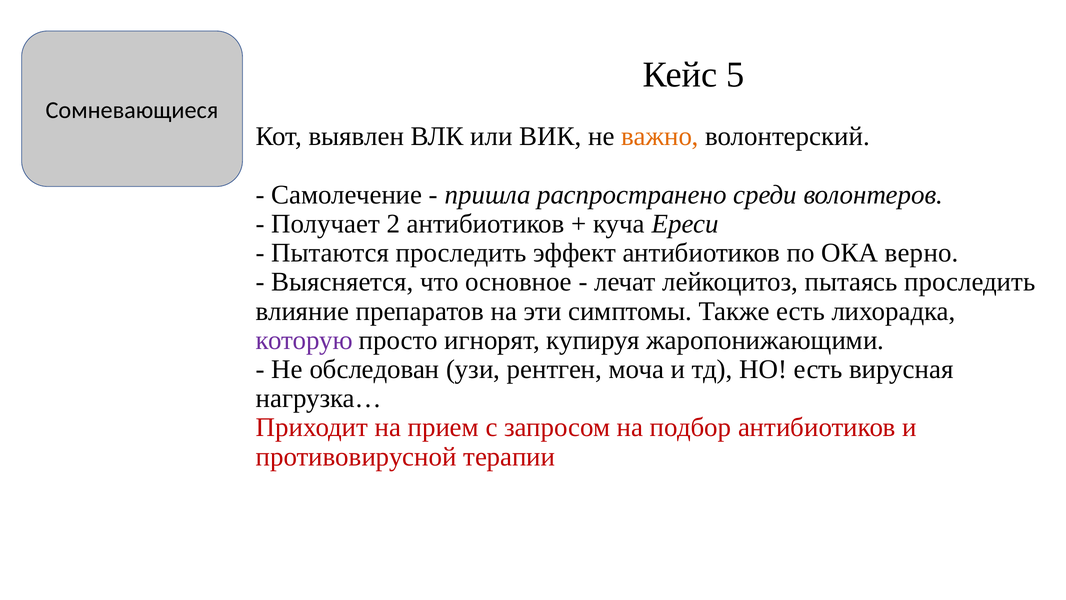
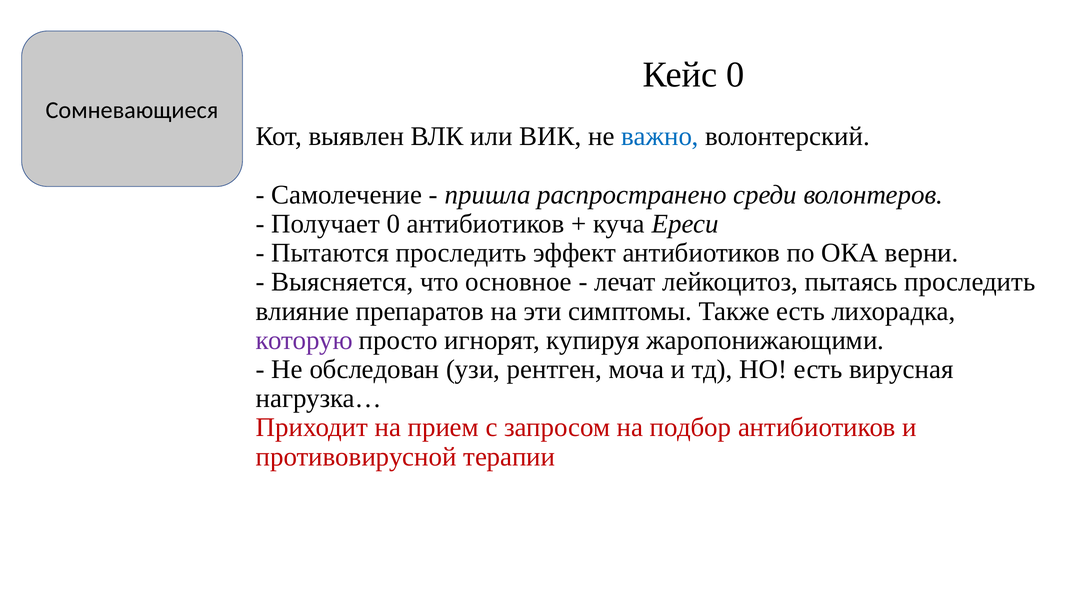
Кейс 5: 5 -> 0
важно colour: orange -> blue
Получает 2: 2 -> 0
верно: верно -> верни
